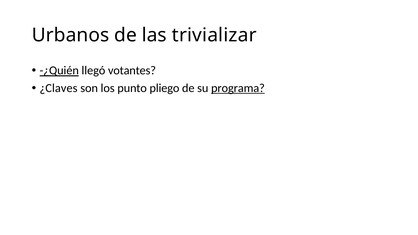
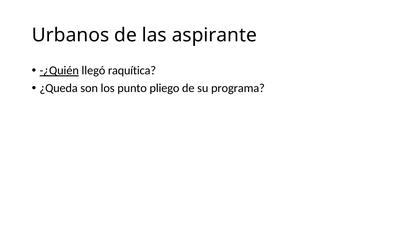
trivializar: trivializar -> aspirante
votantes: votantes -> raquítica
¿Claves: ¿Claves -> ¿Queda
programa underline: present -> none
